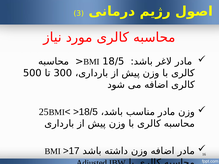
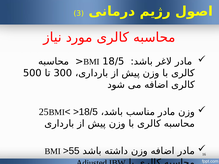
>17: >17 -> >55
